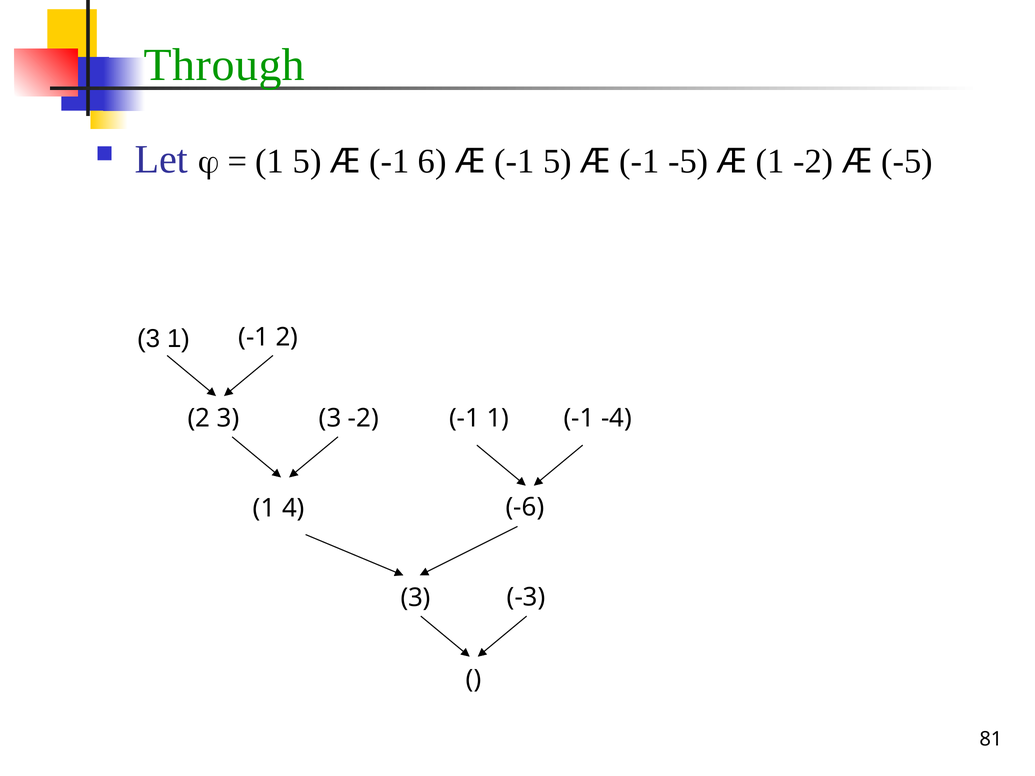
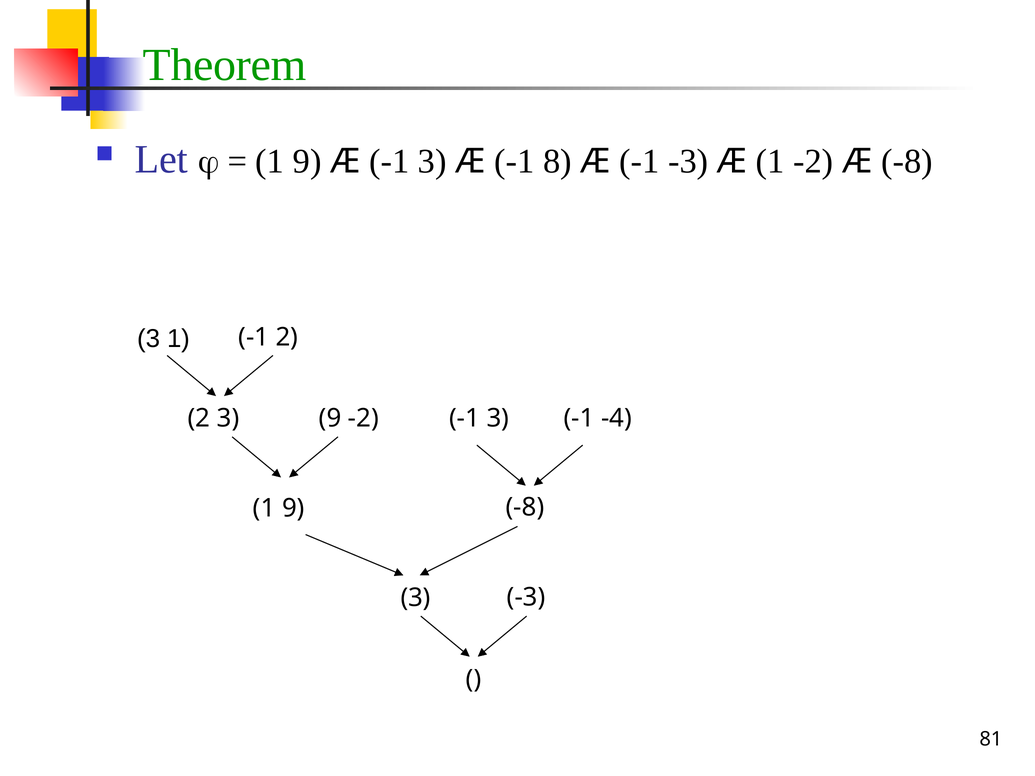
Through: Through -> Theorem
5 at (307, 161): 5 -> 9
Æ -1 6: 6 -> 3
-1 5: 5 -> 8
-1 -5: -5 -> -3
Æ -5: -5 -> -8
3 3: 3 -> 9
1 at (498, 419): 1 -> 3
-6 at (525, 508): -6 -> -8
4 at (293, 508): 4 -> 9
